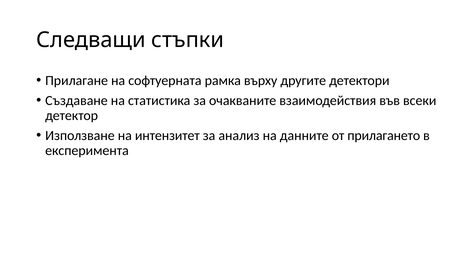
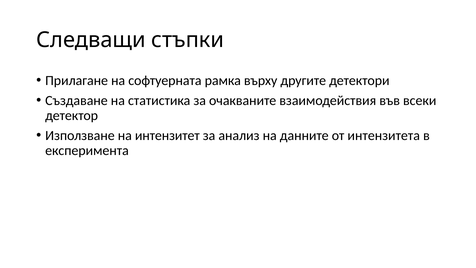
прилагането: прилагането -> интензитета
